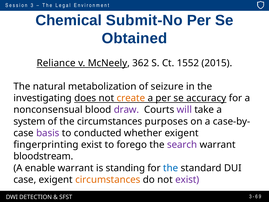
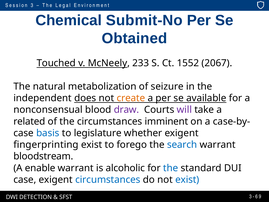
Reliance: Reliance -> Touched
362: 362 -> 233
2015: 2015 -> 2067
investigating: investigating -> independent
accuracy: accuracy -> available
system: system -> related
purposes: purposes -> imminent
basis colour: purple -> blue
conducted: conducted -> legislature
search colour: purple -> blue
standing: standing -> alcoholic
circumstances at (108, 179) colour: orange -> blue
exist at (187, 179) colour: purple -> blue
